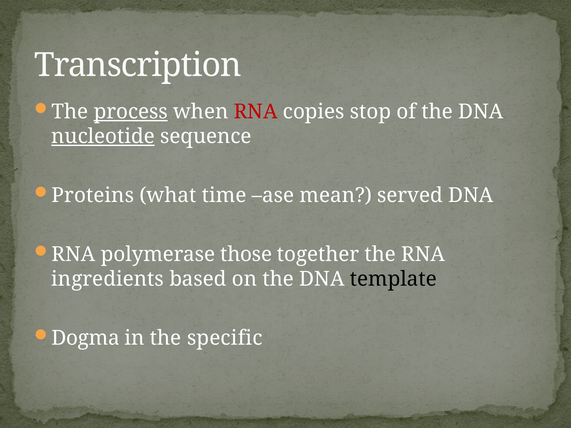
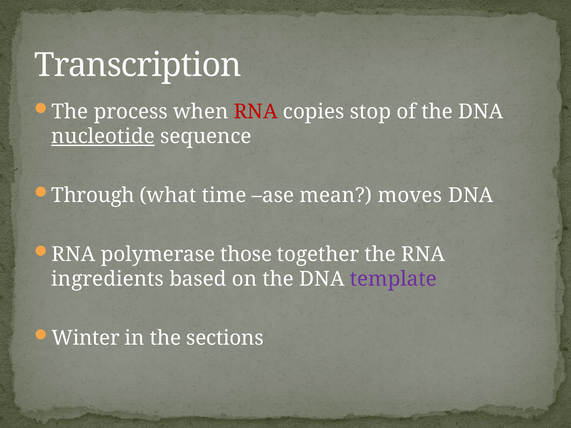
process underline: present -> none
Proteins: Proteins -> Through
served: served -> moves
template colour: black -> purple
Dogma: Dogma -> Winter
specific: specific -> sections
